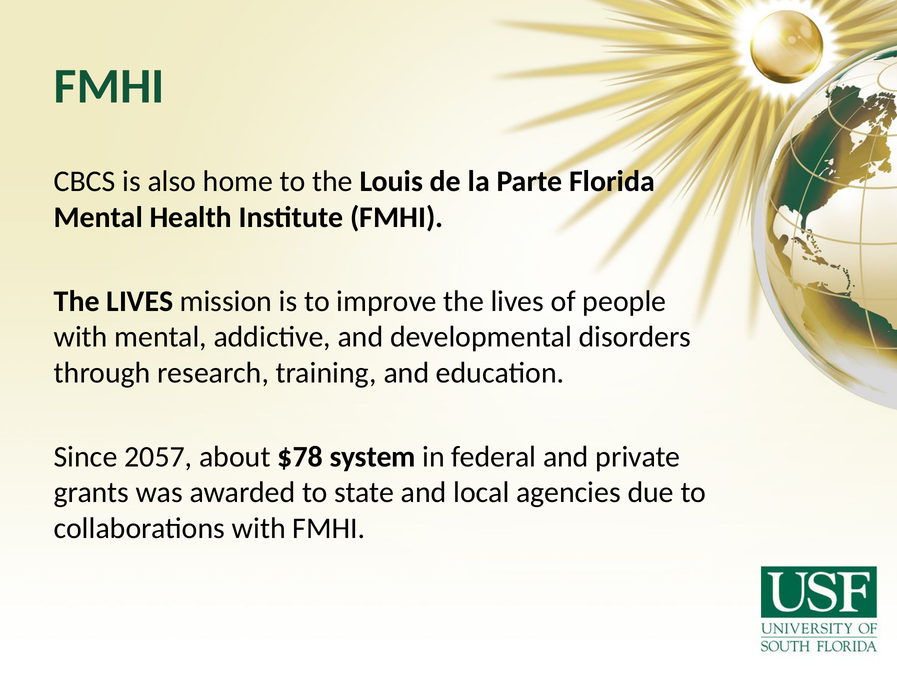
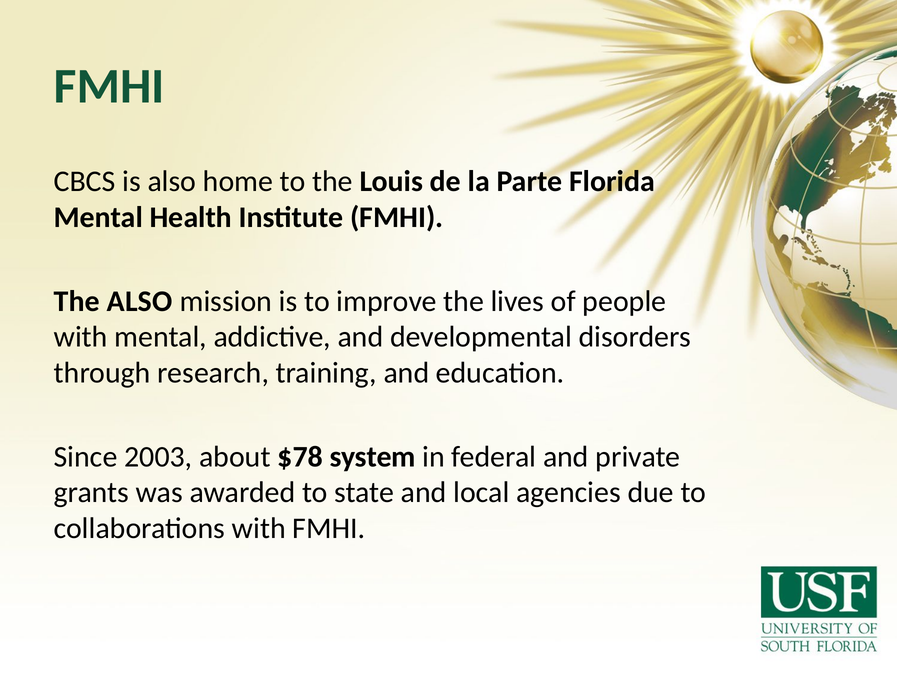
LIVES at (140, 301): LIVES -> ALSO
2057: 2057 -> 2003
